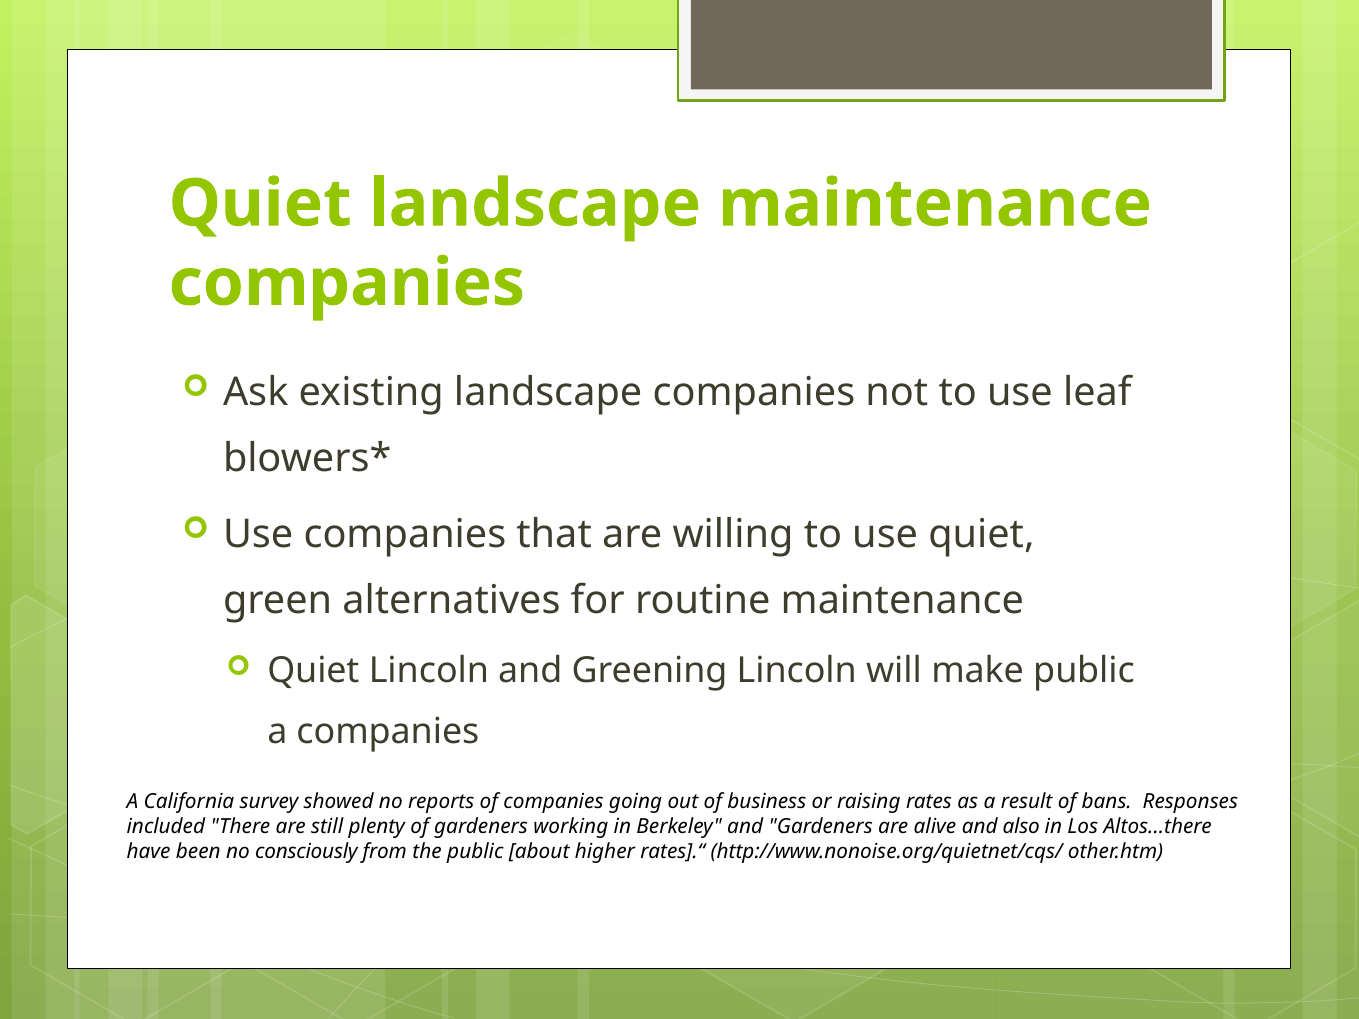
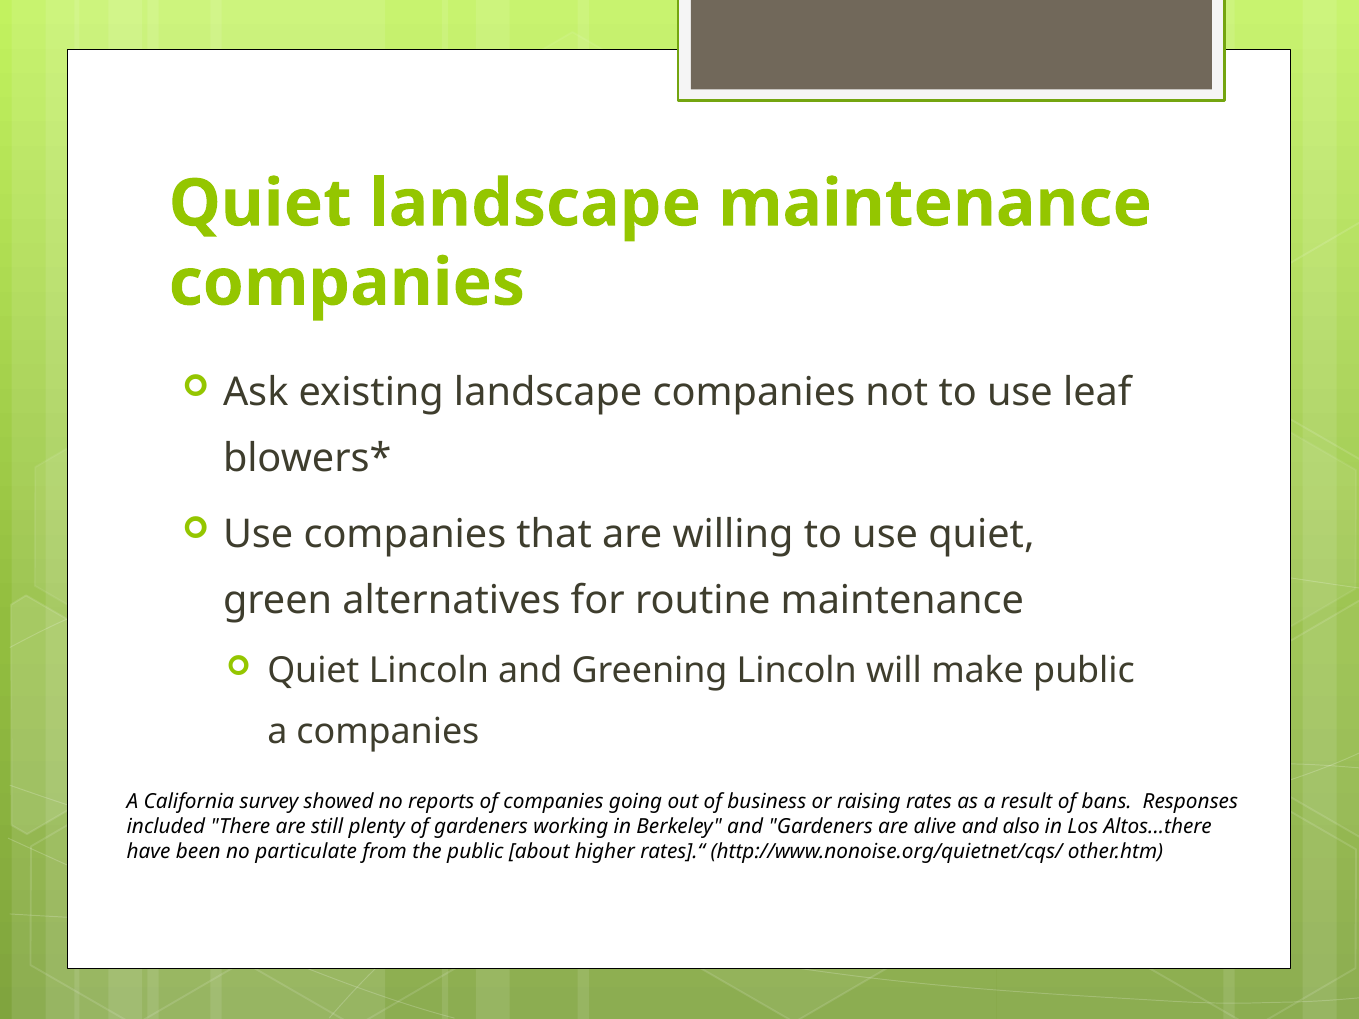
consciously: consciously -> particulate
